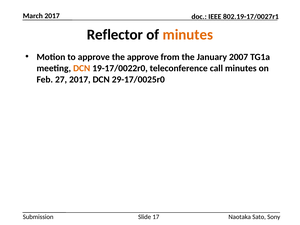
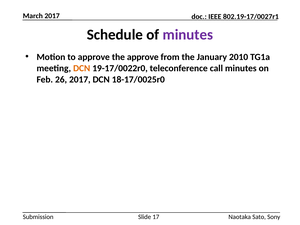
Reflector: Reflector -> Schedule
minutes at (188, 35) colour: orange -> purple
2007: 2007 -> 2010
27: 27 -> 26
29-17/0025r0: 29-17/0025r0 -> 18-17/0025r0
